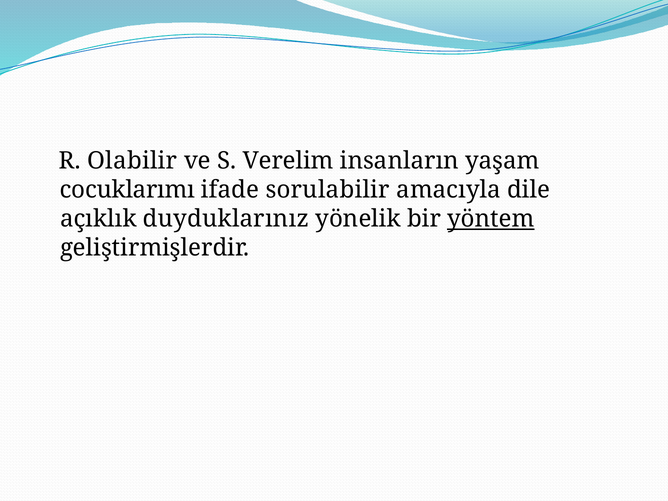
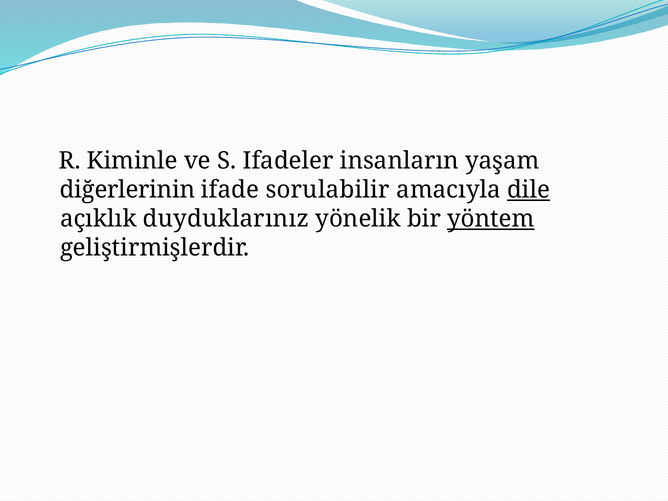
Olabilir: Olabilir -> Kiminle
Verelim: Verelim -> Ifadeler
cocuklarımı: cocuklarımı -> diğerlerinin
dile underline: none -> present
